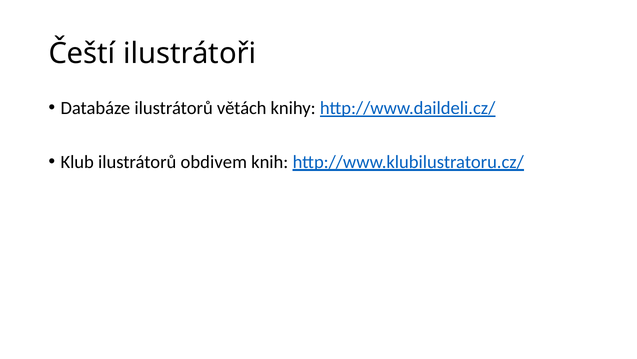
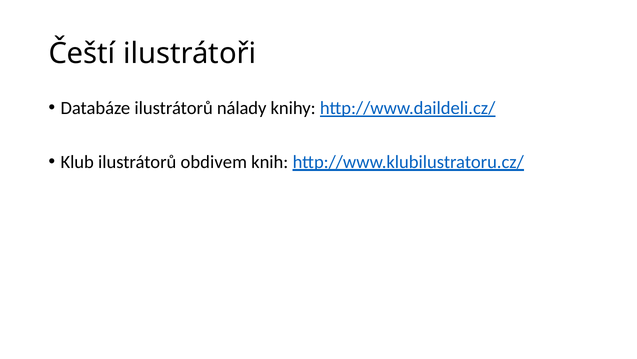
větách: větách -> nálady
